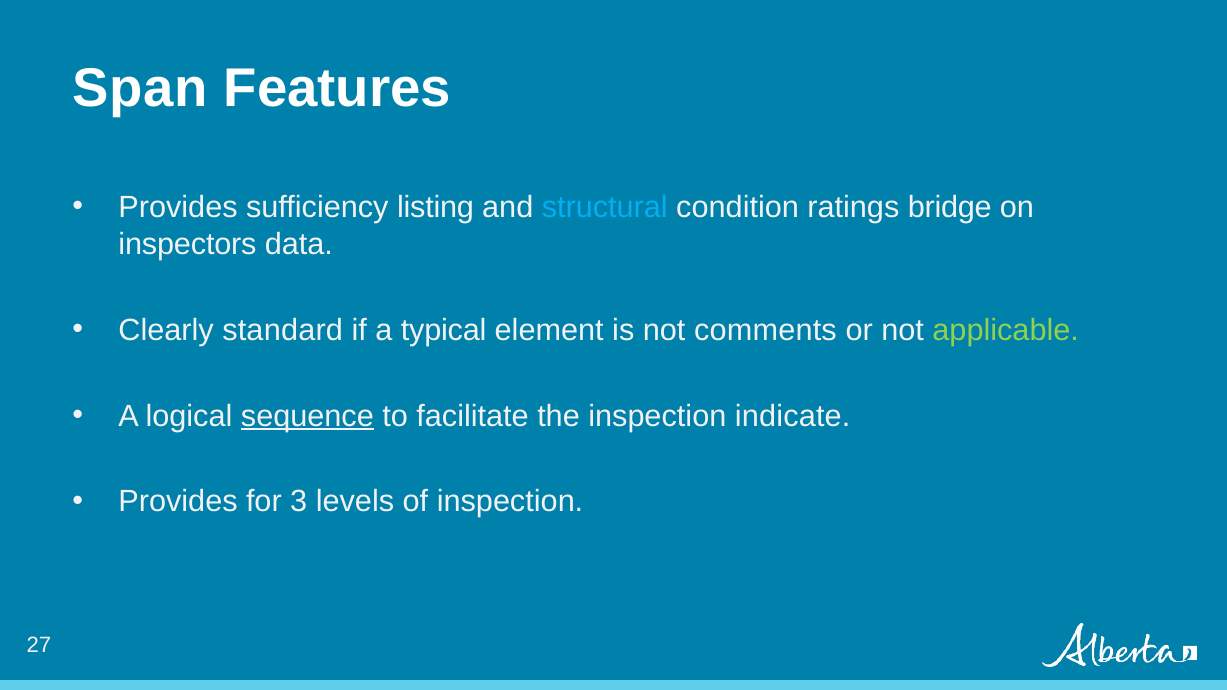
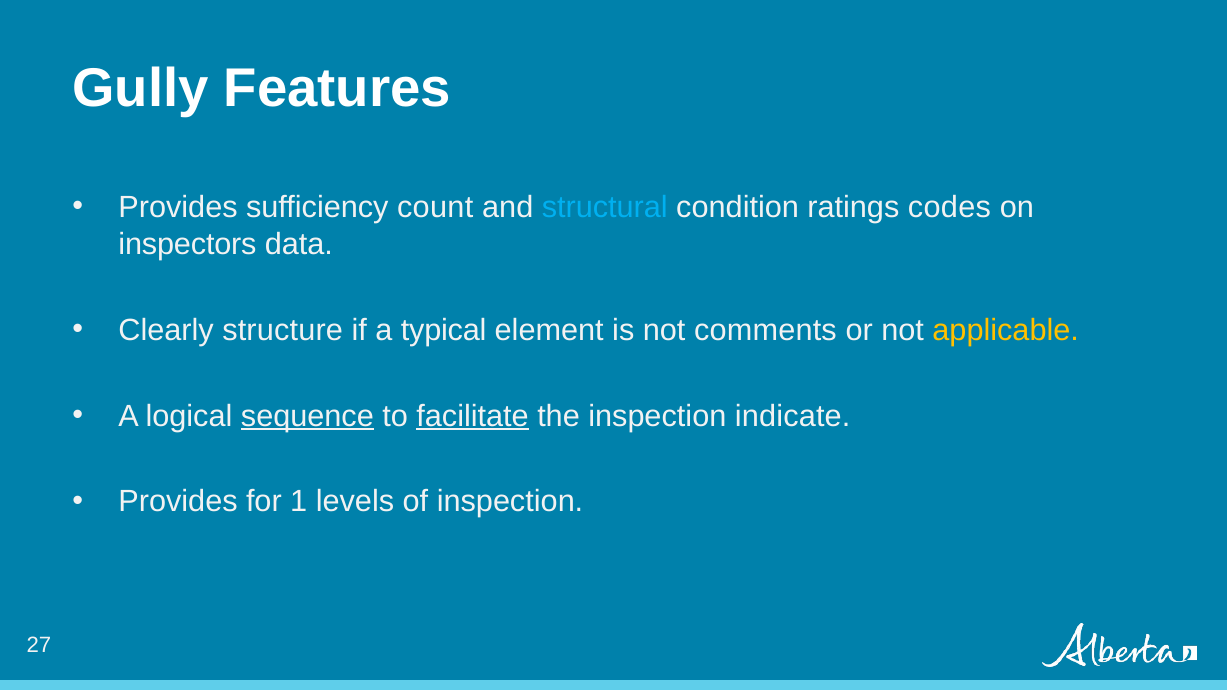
Span: Span -> Gully
listing: listing -> count
bridge: bridge -> codes
standard: standard -> structure
applicable colour: light green -> yellow
facilitate underline: none -> present
3: 3 -> 1
